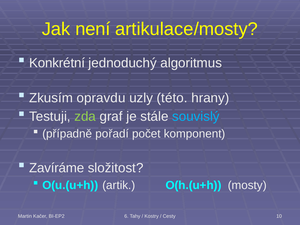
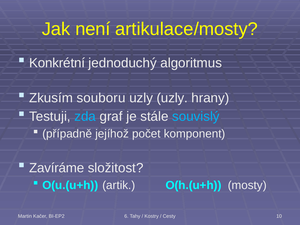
opravdu: opravdu -> souboru
uzly této: této -> uzly
zda colour: light green -> light blue
pořadí: pořadí -> jejíhož
